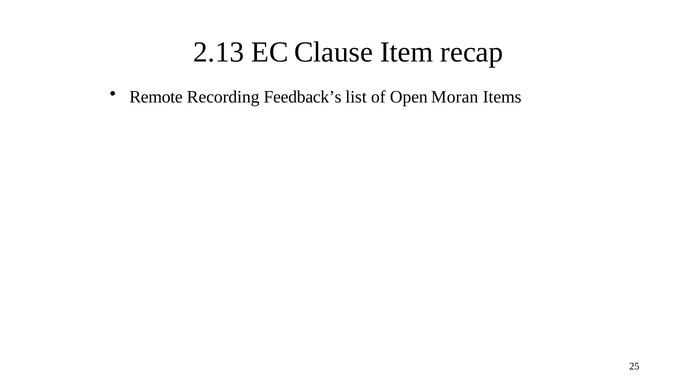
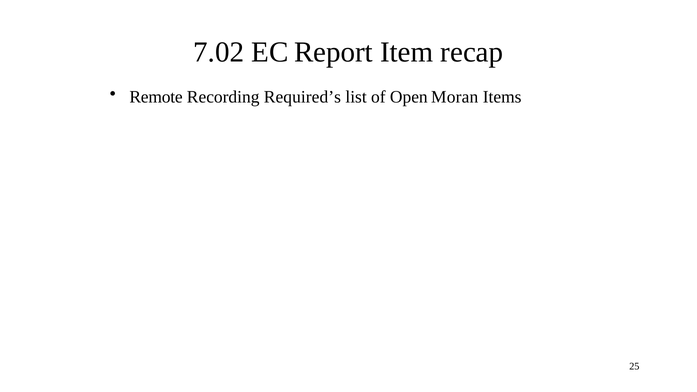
2.13: 2.13 -> 7.02
Clause: Clause -> Report
Feedback’s: Feedback’s -> Required’s
